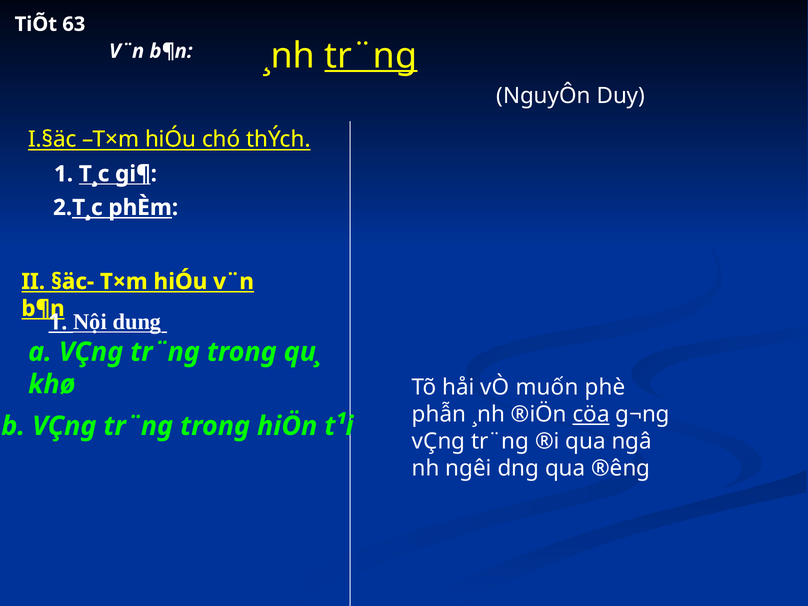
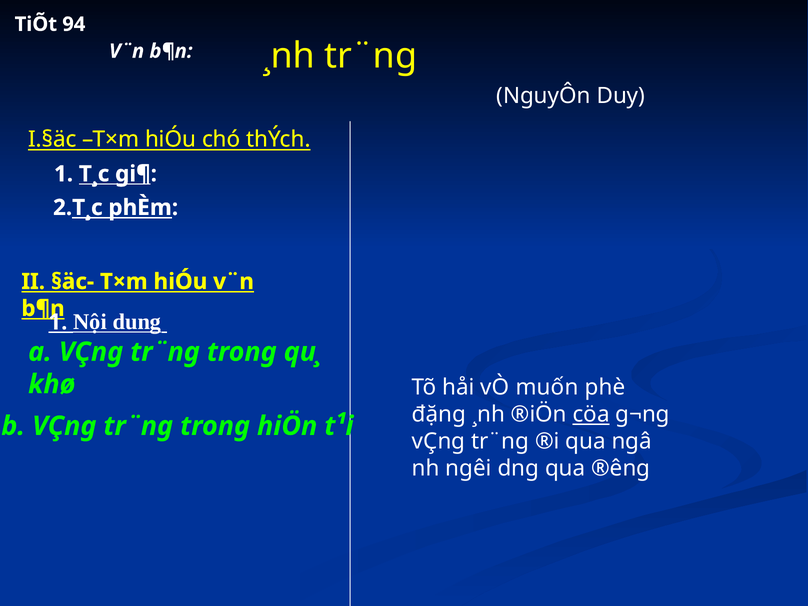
63: 63 -> 94
tr¨ng at (371, 56) underline: present -> none
phẫn: phẫn -> đặng
